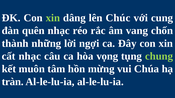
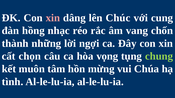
xin at (53, 18) colour: light green -> pink
quên: quên -> hồng
cất nhạc: nhạc -> chọn
tràn: tràn -> tình
